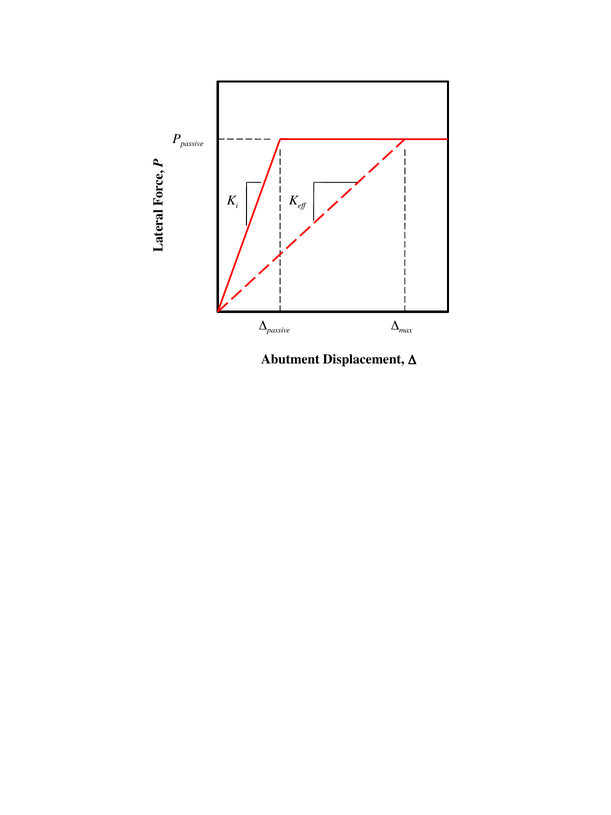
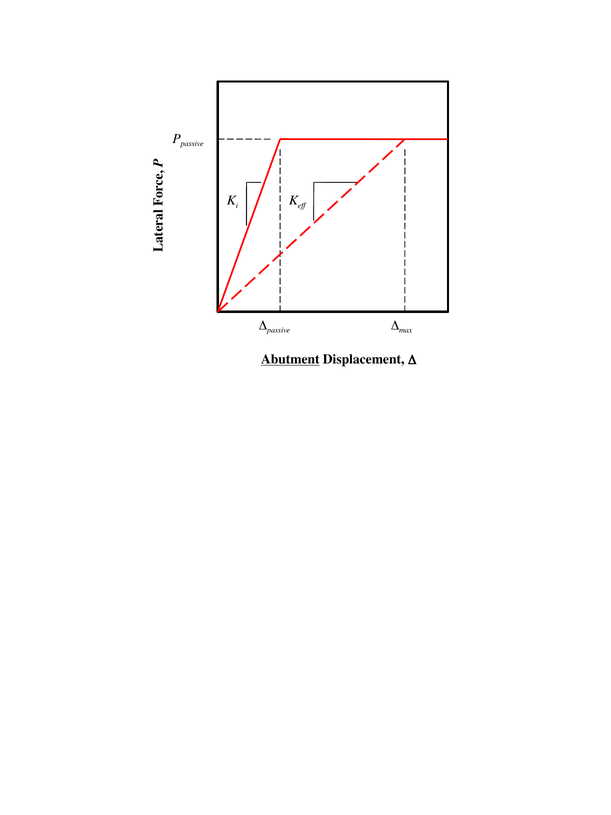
Abutment underline: none -> present
